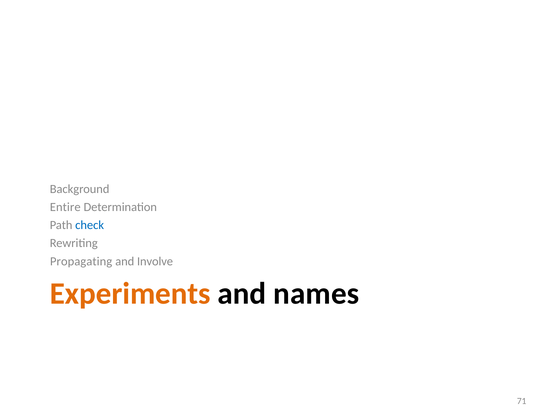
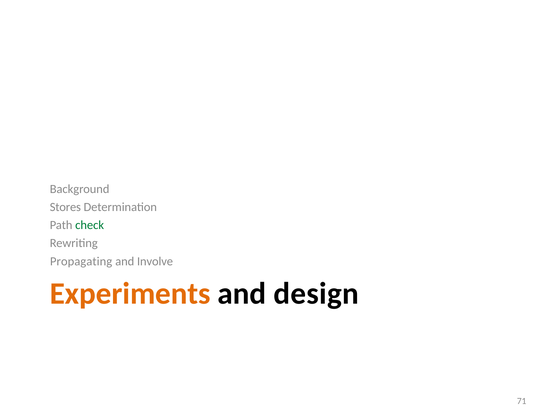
Entire: Entire -> Stores
check colour: blue -> green
names: names -> design
